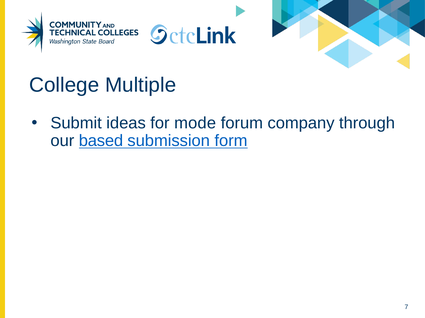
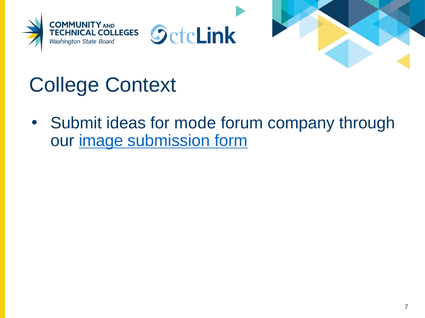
Multiple: Multiple -> Context
based: based -> image
